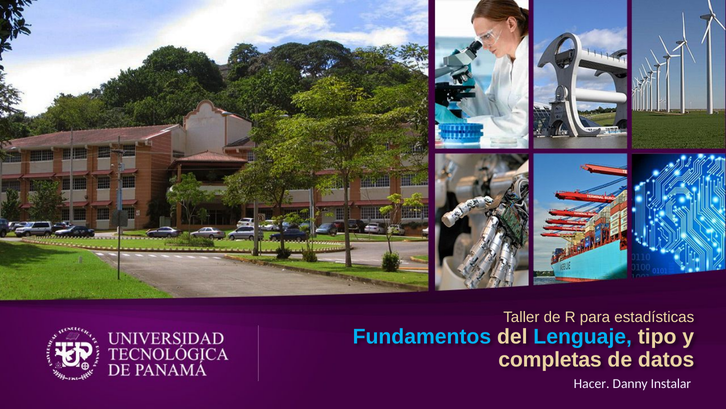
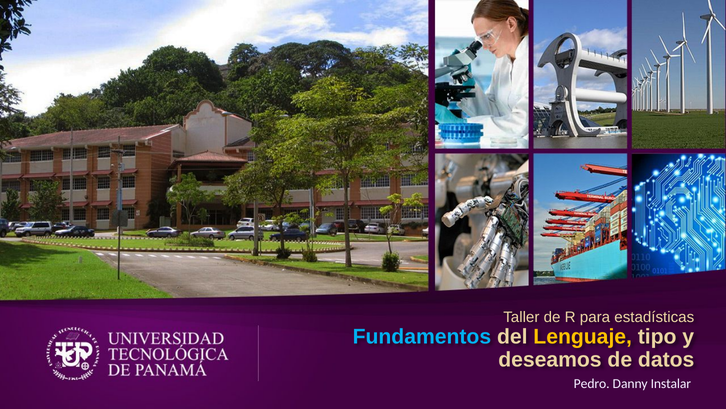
Lenguaje colour: light blue -> yellow
completas: completas -> deseamos
Hacer: Hacer -> Pedro
